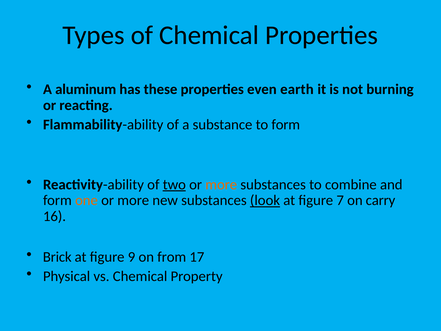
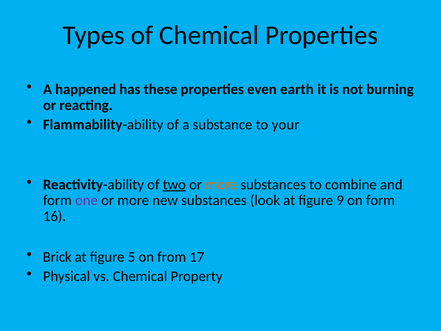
aluminum: aluminum -> happened
to form: form -> your
one colour: orange -> purple
look underline: present -> none
7: 7 -> 9
on carry: carry -> form
9: 9 -> 5
